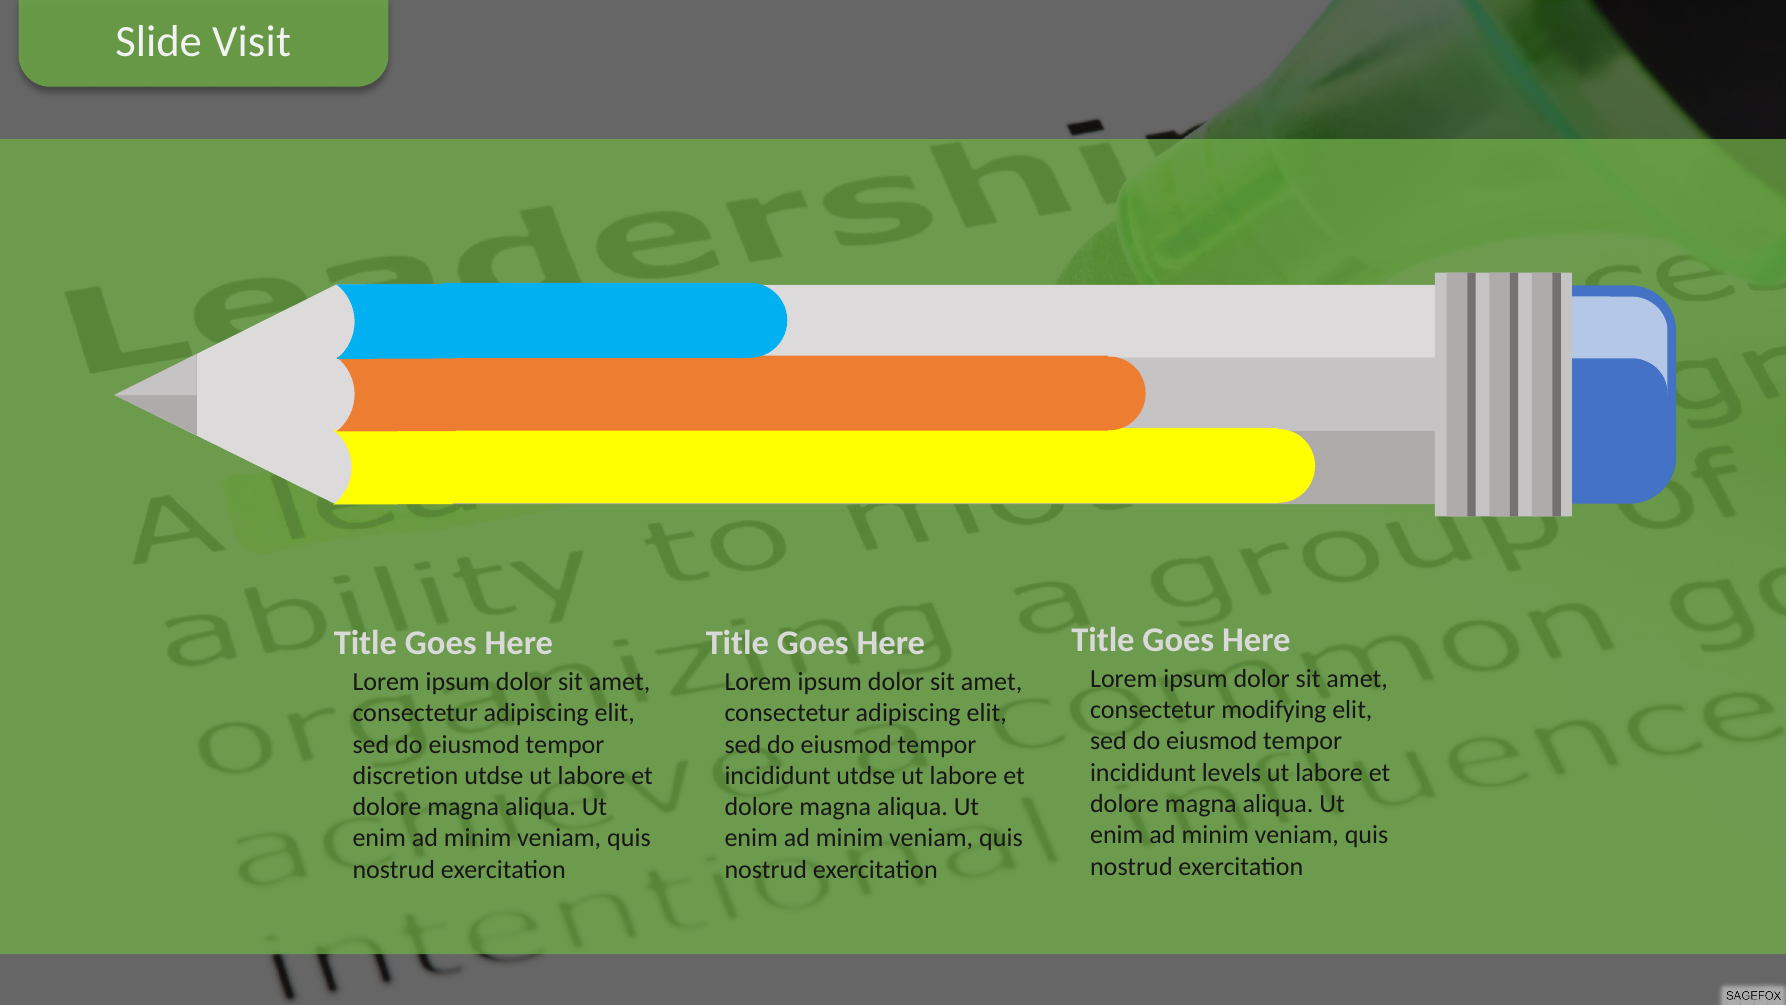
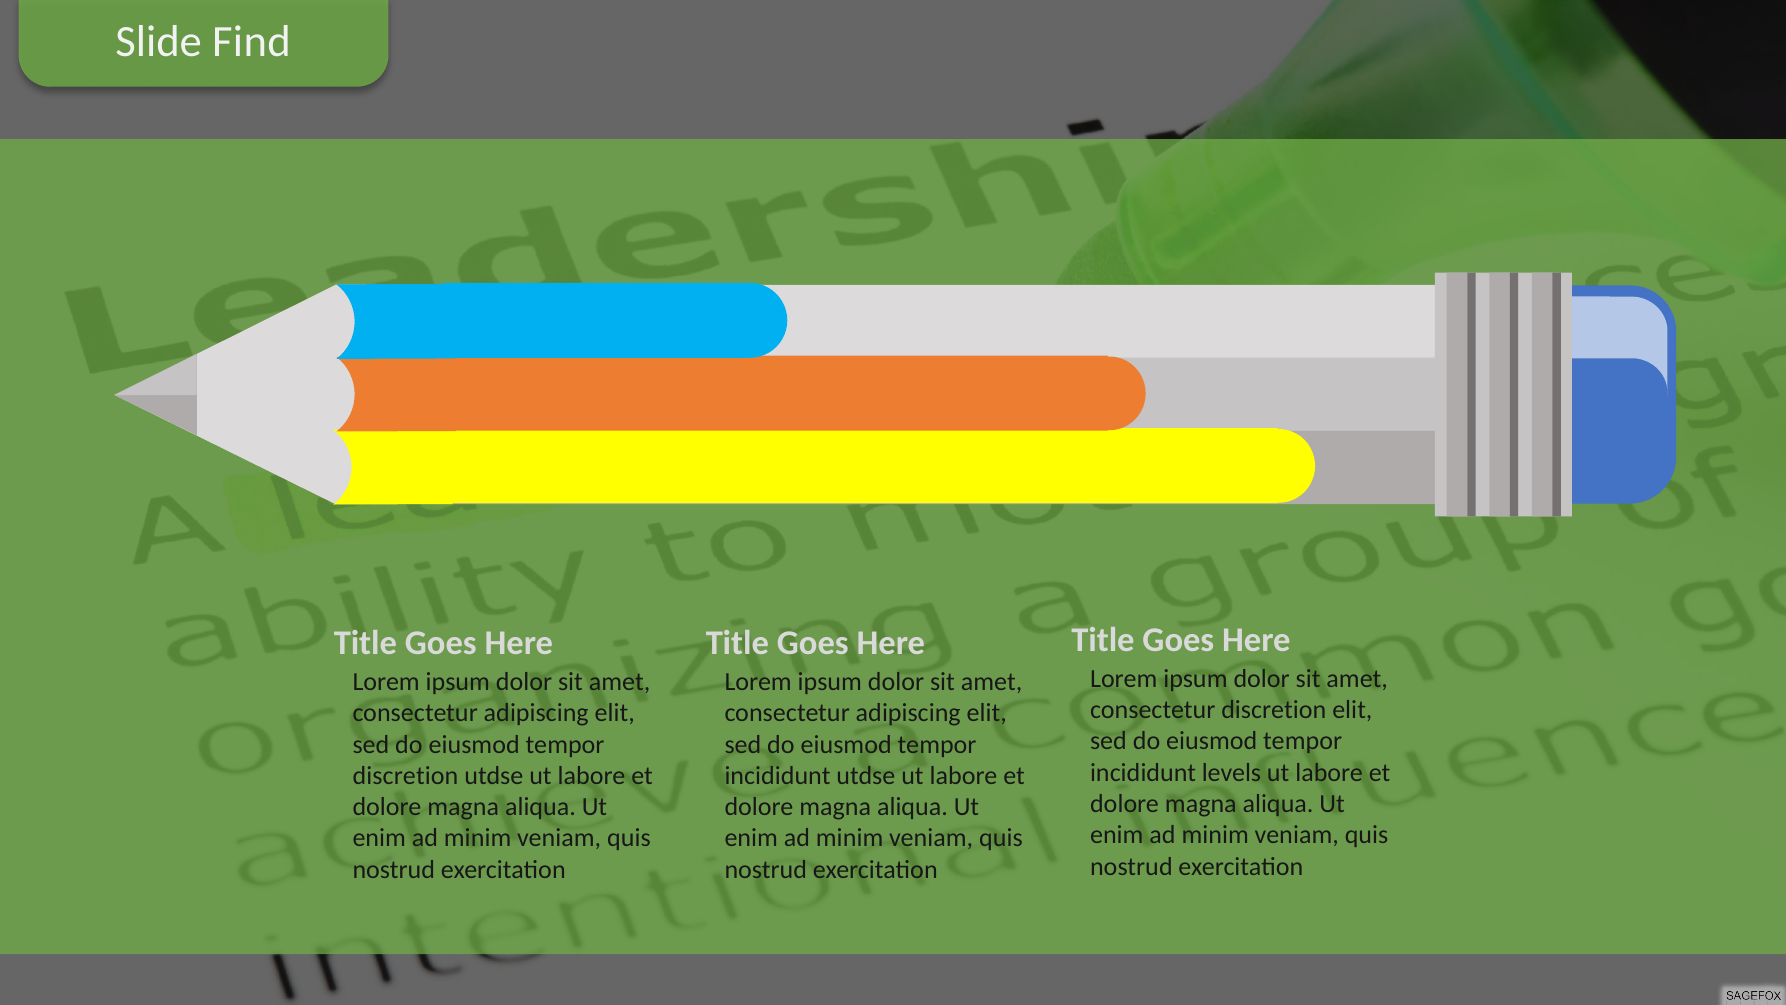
Visit: Visit -> Find
consectetur modifying: modifying -> discretion
